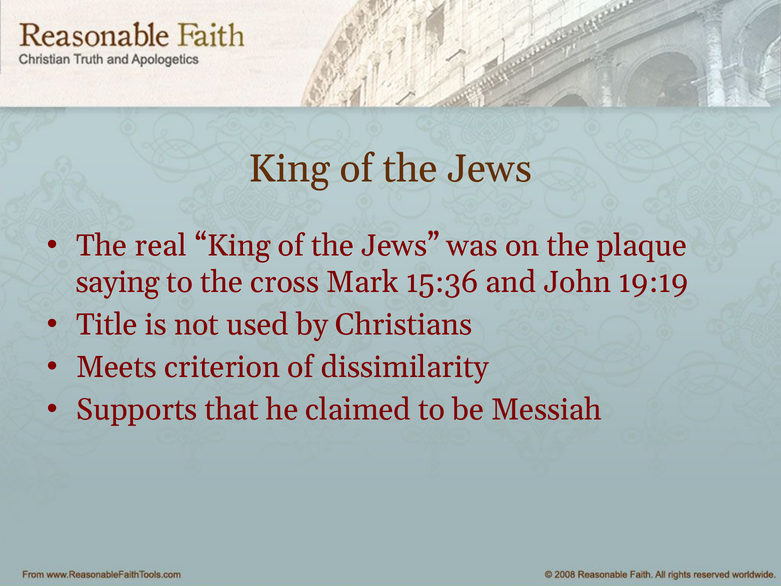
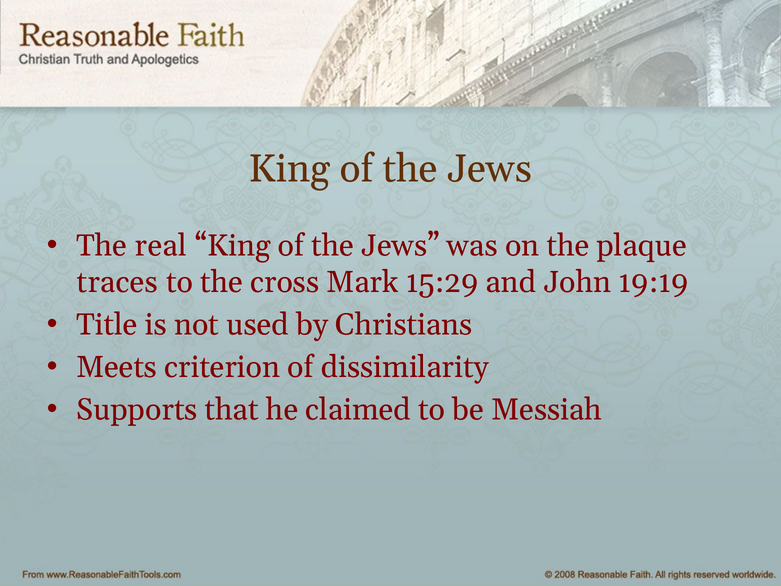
saying: saying -> traces
15:36: 15:36 -> 15:29
